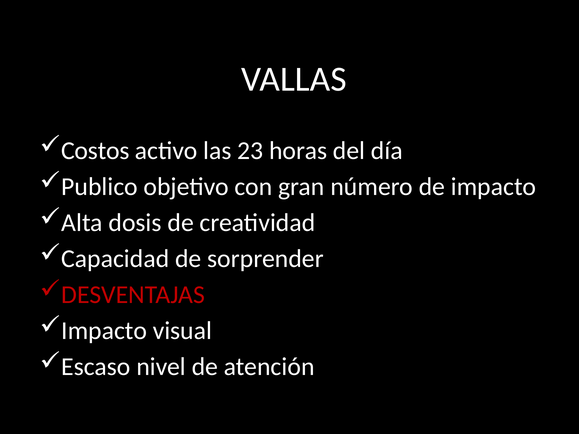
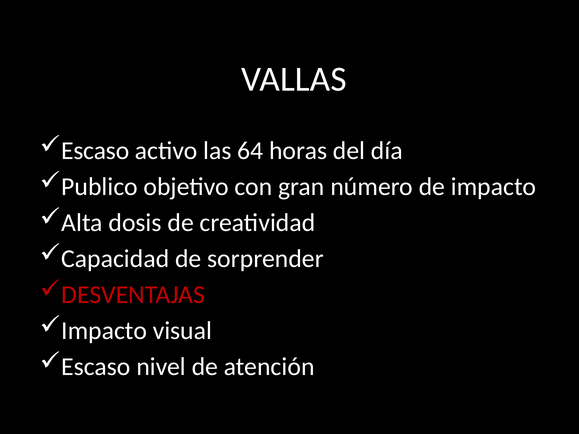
Costos at (95, 151): Costos -> Escaso
23: 23 -> 64
